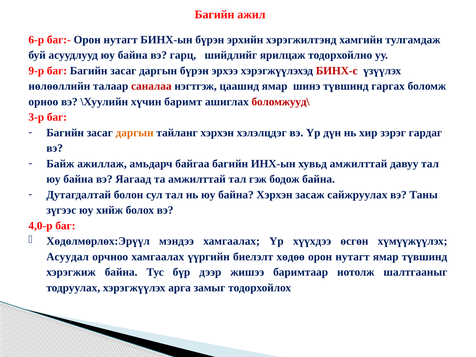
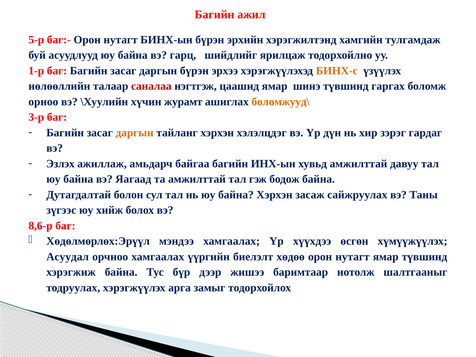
6-р: 6-р -> 5-р
9-р: 9-р -> 1-р
БИНХ-с colour: red -> orange
баримт: баримт -> журамт
боломжууд\ colour: red -> orange
Байж: Байж -> Эзлэх
4,0-р: 4,0-р -> 8,6-р
